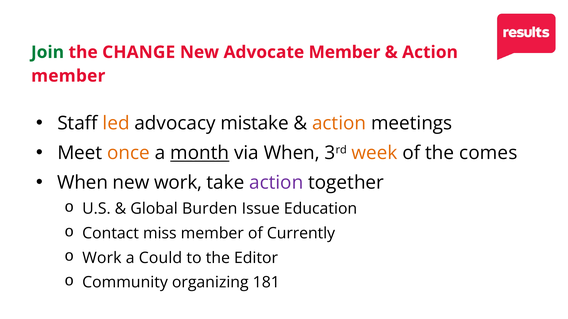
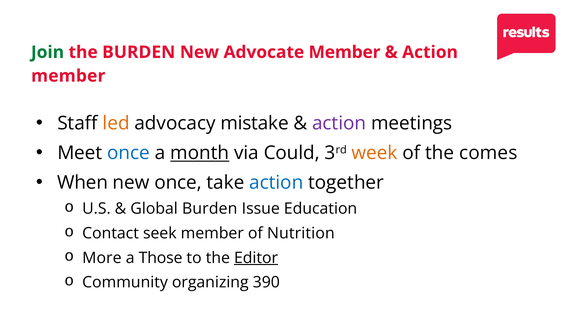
the CHANGE: CHANGE -> BURDEN
action at (339, 124) colour: orange -> purple
once at (129, 153) colour: orange -> blue
via When: When -> Could
new work: work -> once
action at (276, 183) colour: purple -> blue
miss: miss -> seek
Currently: Currently -> Nutrition
Work at (102, 258): Work -> More
Could: Could -> Those
Editor underline: none -> present
181: 181 -> 390
